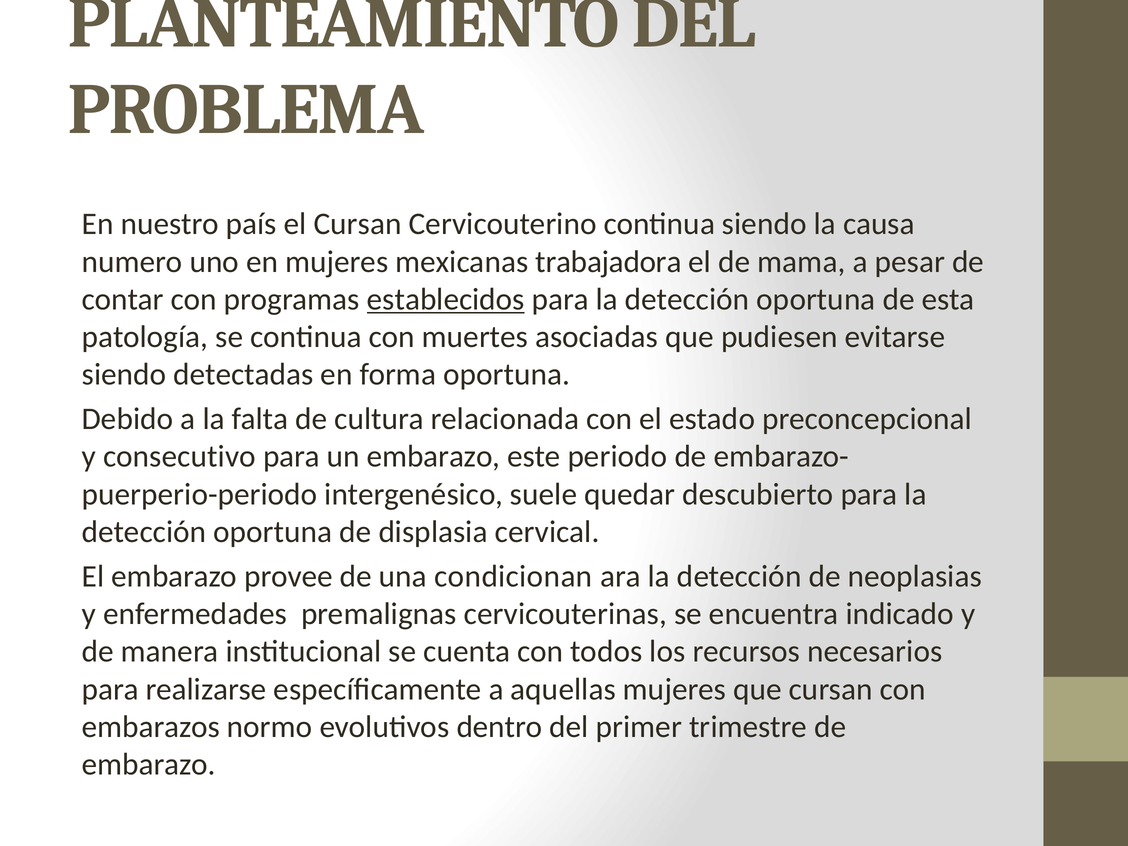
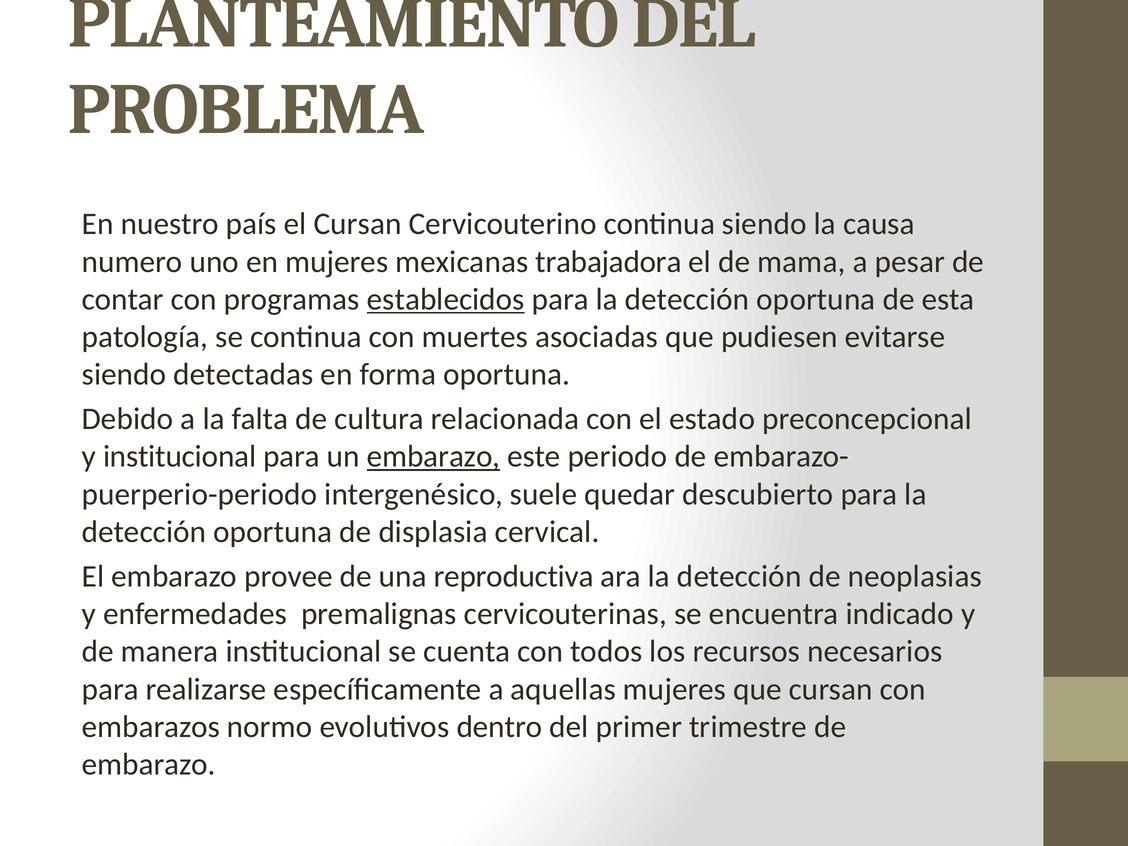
y consecutivo: consecutivo -> institucional
embarazo at (434, 457) underline: none -> present
condicionan: condicionan -> reproductiva
